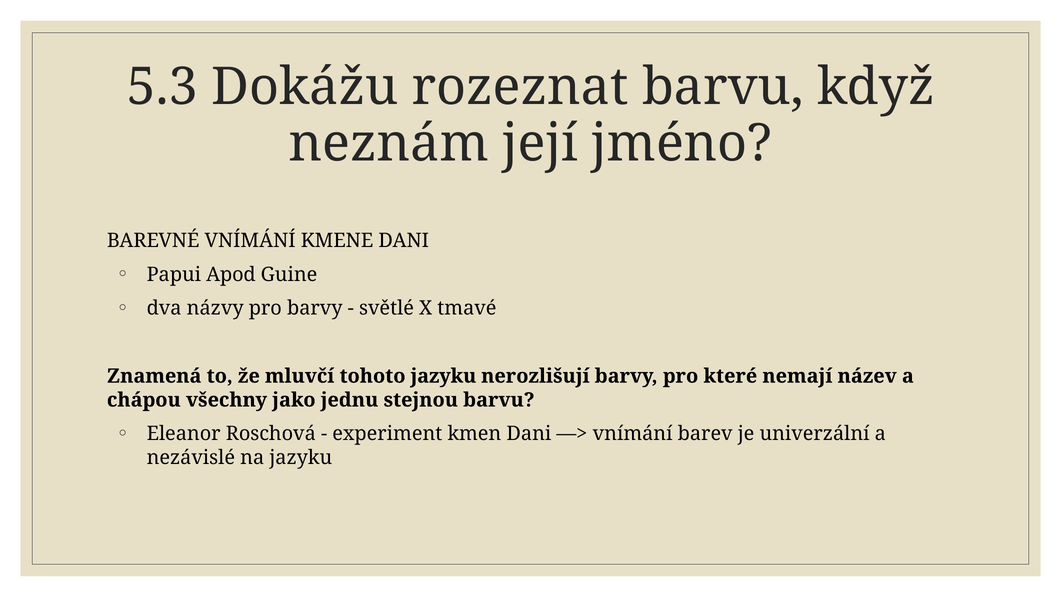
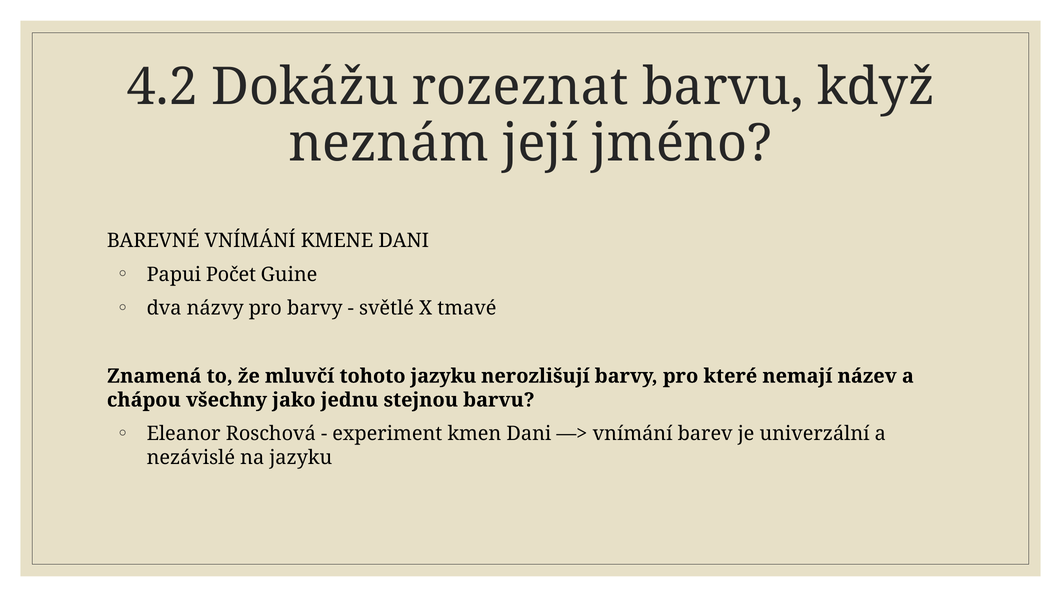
5.3: 5.3 -> 4.2
Apod: Apod -> Počet
